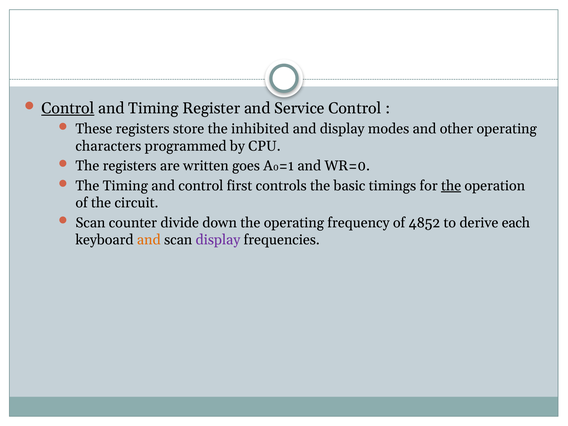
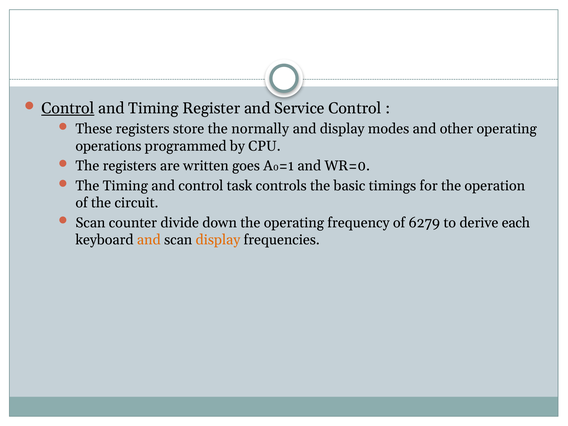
inhibited: inhibited -> normally
characters: characters -> operations
first: first -> task
the at (451, 186) underline: present -> none
4852: 4852 -> 6279
display at (218, 240) colour: purple -> orange
